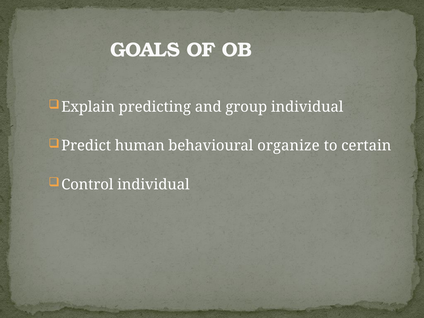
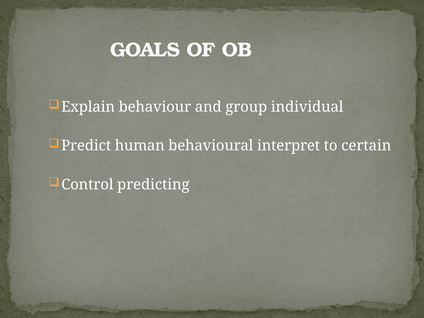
predicting: predicting -> behaviour
organize: organize -> interpret
Control individual: individual -> predicting
